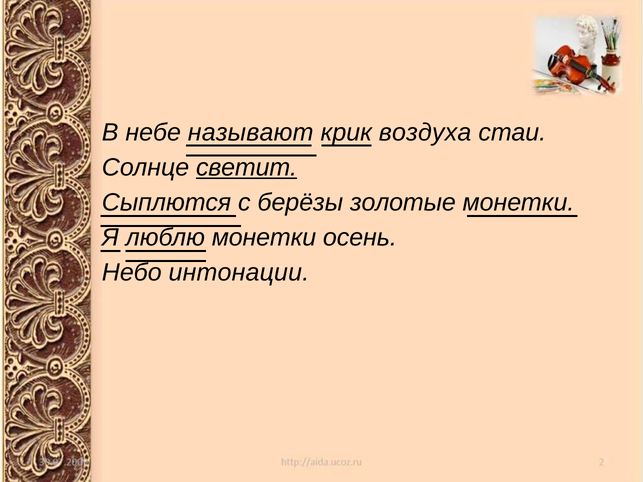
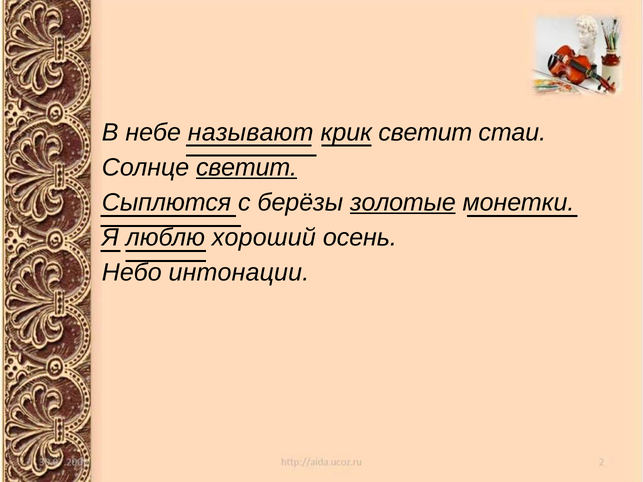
крик воздуха: воздуха -> светит
золотые underline: none -> present
люблю монетки: монетки -> хороший
